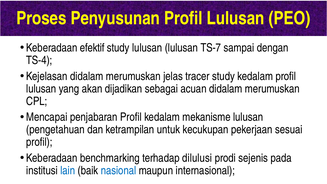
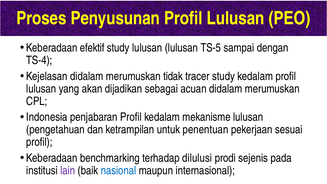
TS-7: TS-7 -> TS-5
jelas: jelas -> tidak
Mencapai: Mencapai -> Indonesia
kecukupan: kecukupan -> penentuan
lain colour: blue -> purple
